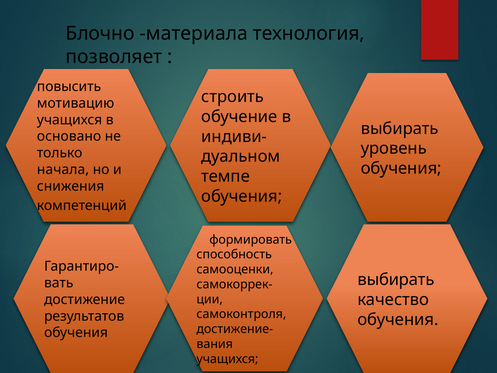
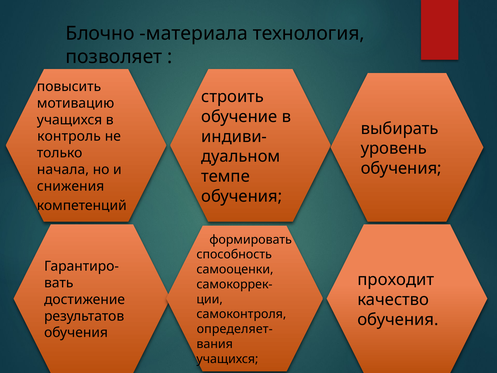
основано: основано -> контроль
выбирать at (396, 280): выбирать -> проходит
достижение-: достижение- -> определяет-
